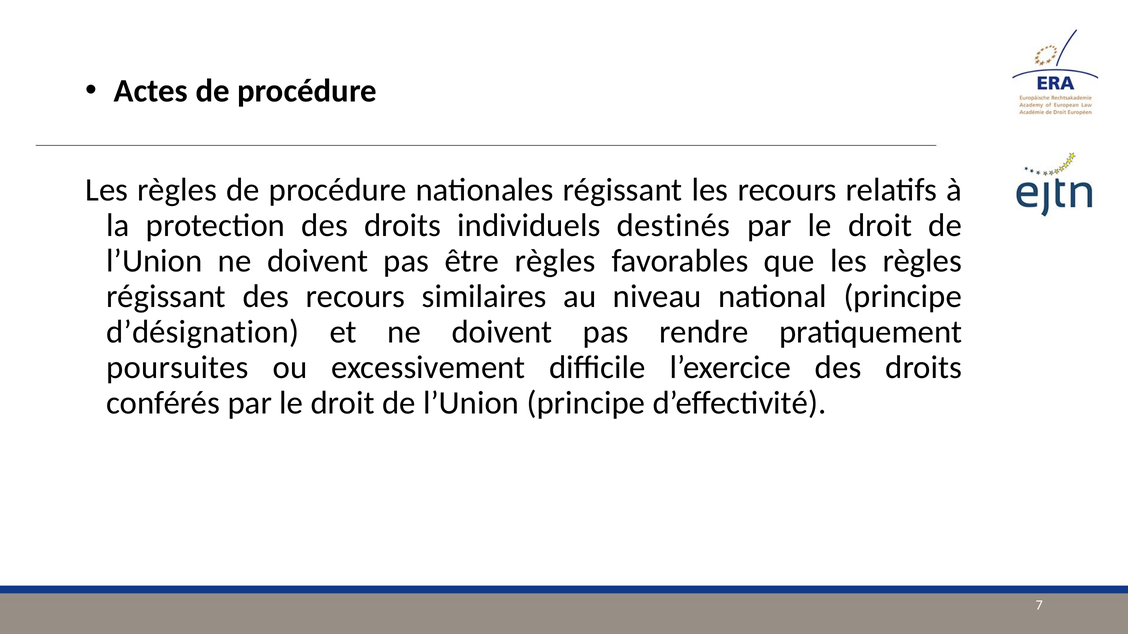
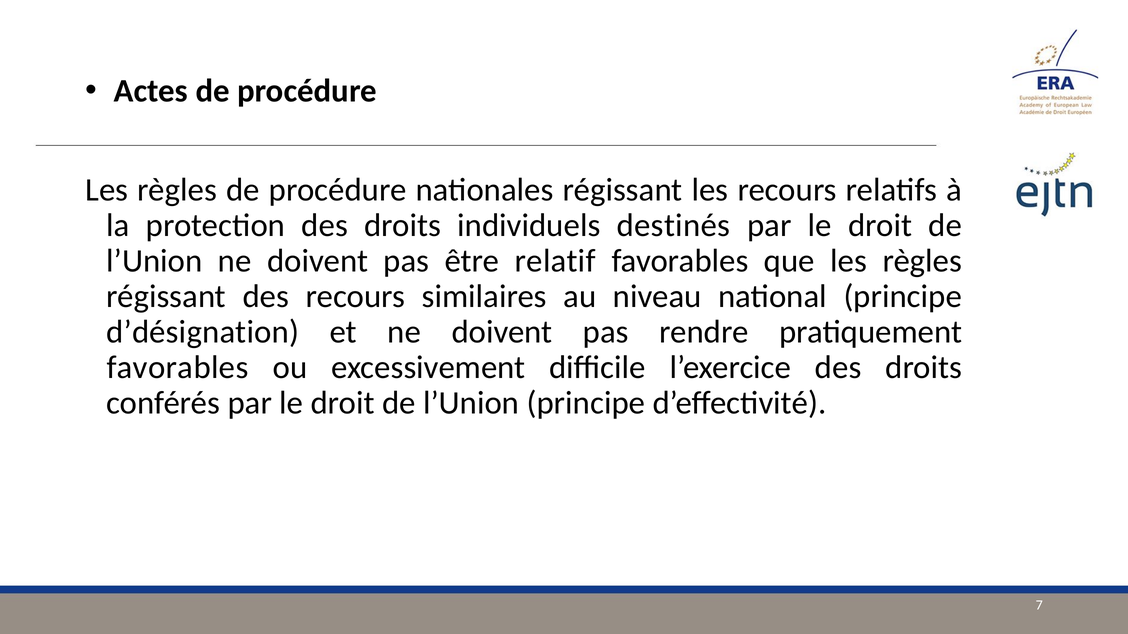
être règles: règles -> relatif
poursuites at (178, 368): poursuites -> favorables
